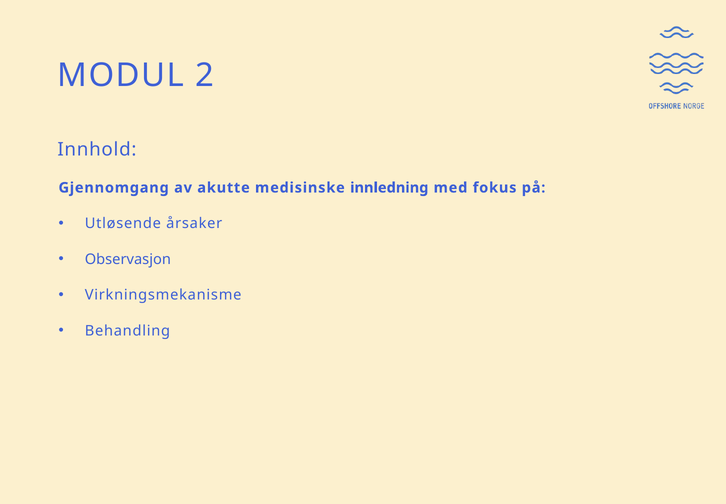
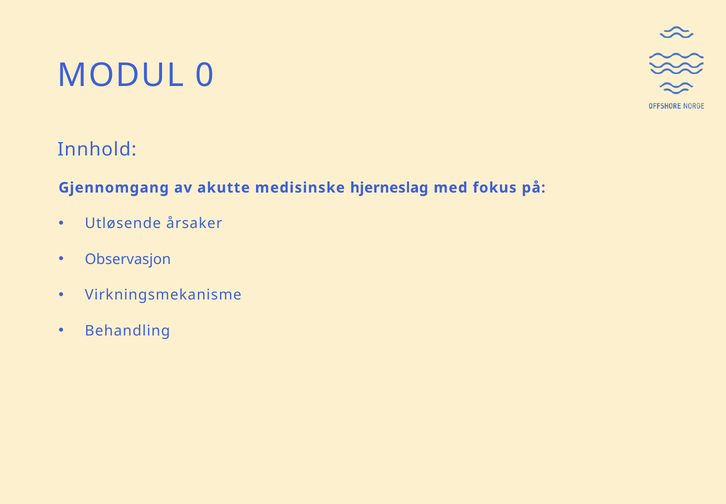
2: 2 -> 0
innledning: innledning -> hjerneslag
